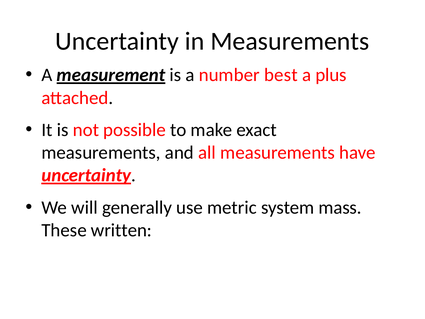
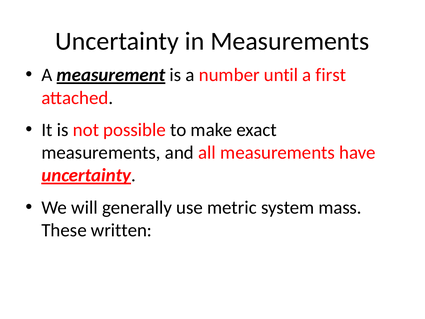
best: best -> until
plus: plus -> first
